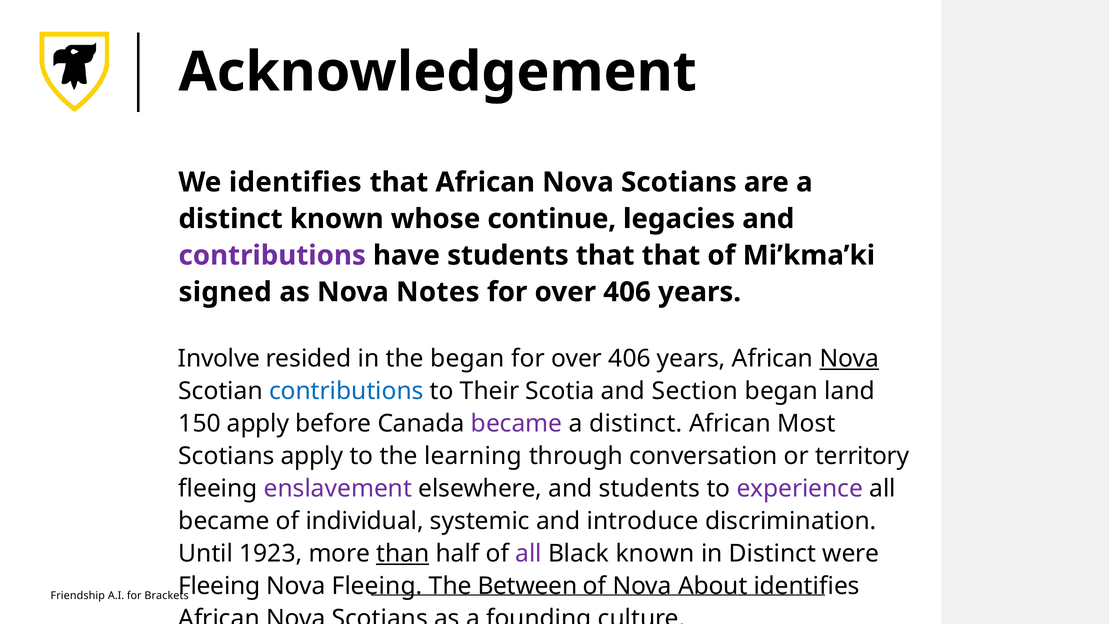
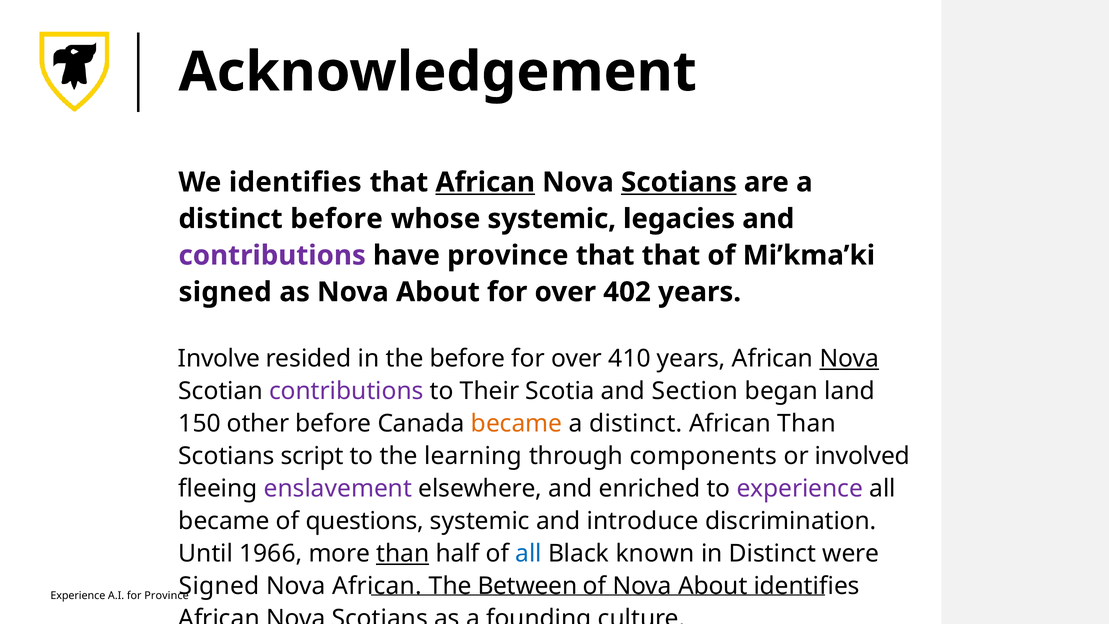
African at (485, 182) underline: none -> present
Scotians at (679, 182) underline: none -> present
distinct known: known -> before
whose continue: continue -> systemic
have students: students -> province
as Nova Notes: Notes -> About
406 at (627, 292): 406 -> 402
the began: began -> before
406 at (630, 359): 406 -> 410
contributions at (346, 391) colour: blue -> purple
150 apply: apply -> other
became at (517, 424) colour: purple -> orange
African Most: Most -> Than
Scotians apply: apply -> script
conversation: conversation -> components
territory: territory -> involved
and students: students -> enriched
individual: individual -> questions
1923: 1923 -> 1966
all at (529, 553) colour: purple -> blue
Fleeing at (219, 586): Fleeing -> Signed
Nova Fleeing: Fleeing -> African
Friendship at (78, 596): Friendship -> Experience
for Brackets: Brackets -> Province
